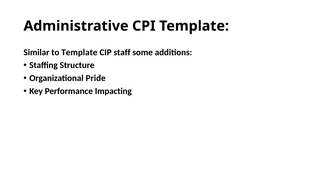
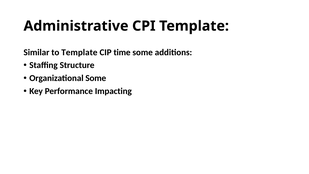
staff: staff -> time
Organizational Pride: Pride -> Some
